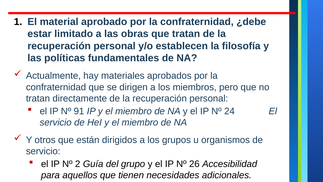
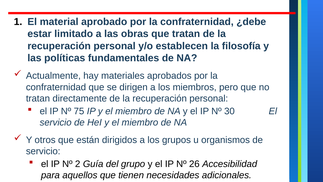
91: 91 -> 75
24: 24 -> 30
